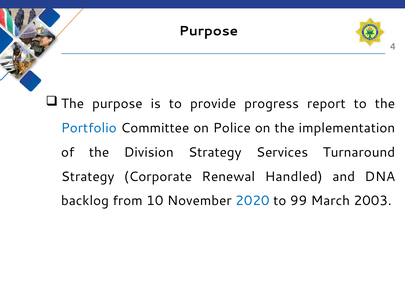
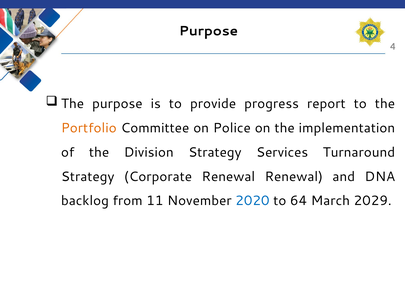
Portfolio colour: blue -> orange
Renewal Handled: Handled -> Renewal
10: 10 -> 11
99: 99 -> 64
2003: 2003 -> 2029
